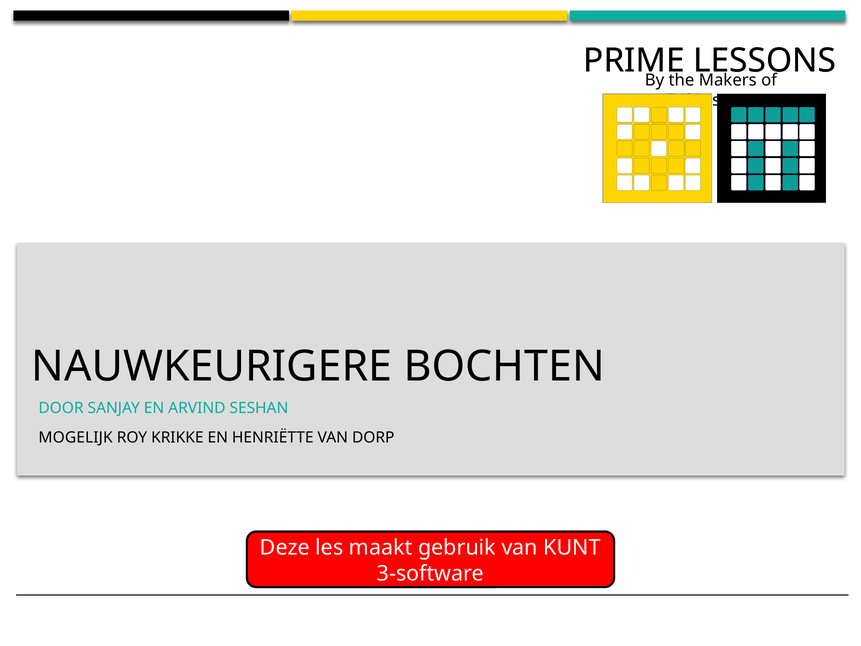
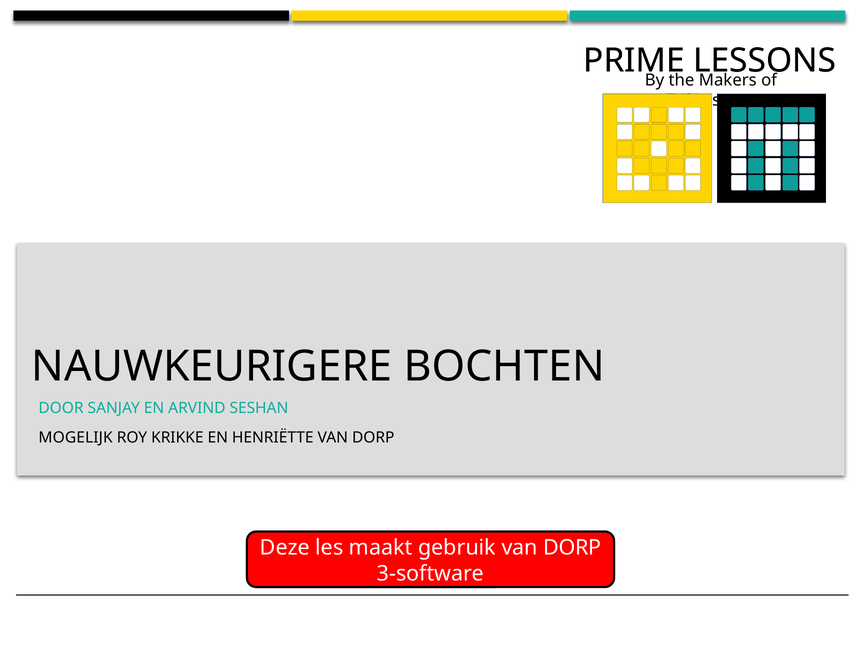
gebruik van KUNT: KUNT -> DORP
